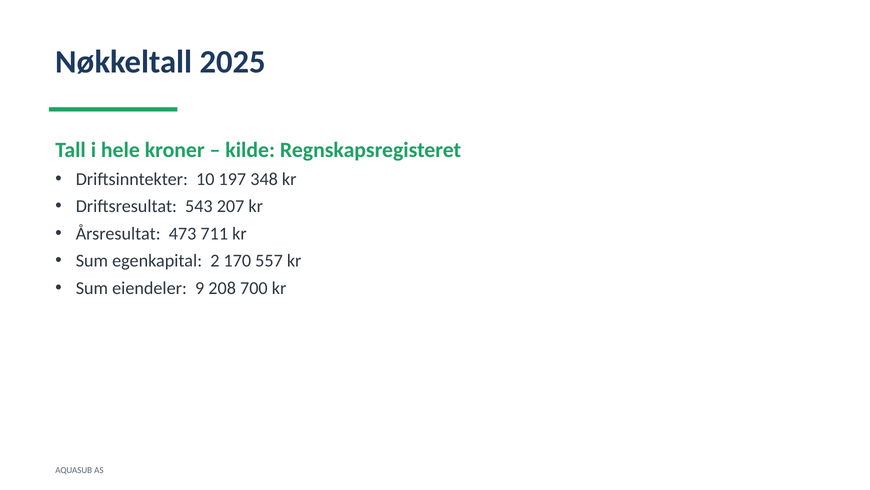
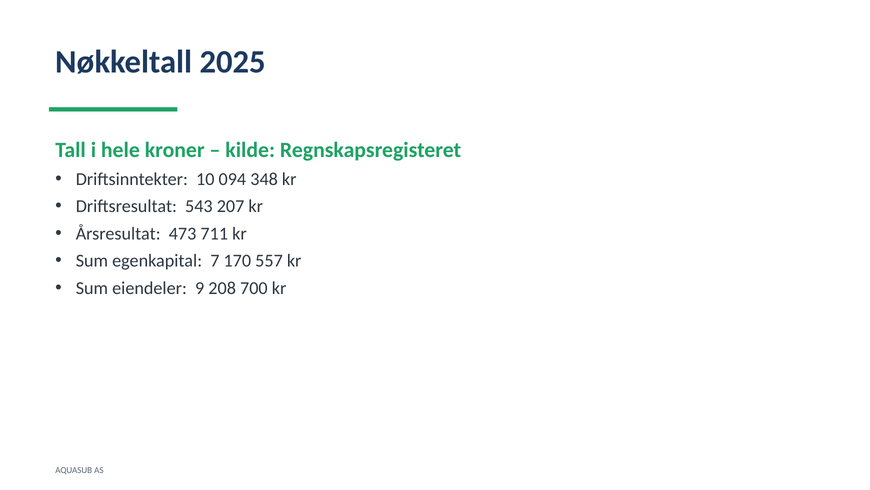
197: 197 -> 094
2: 2 -> 7
